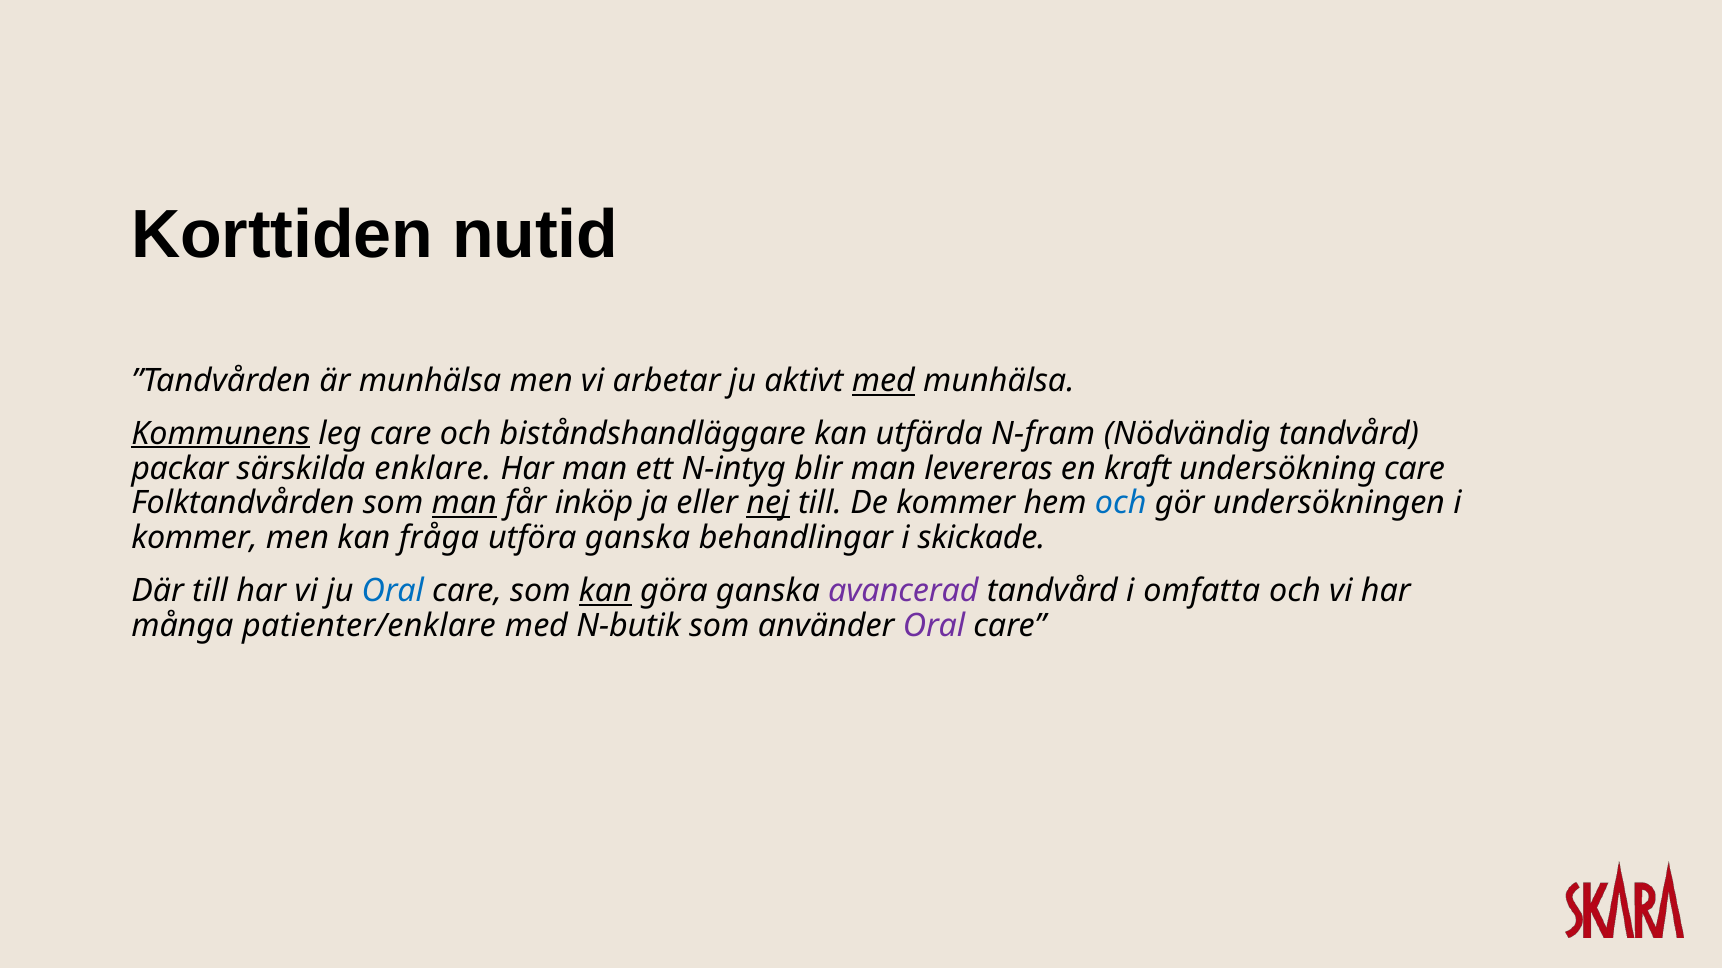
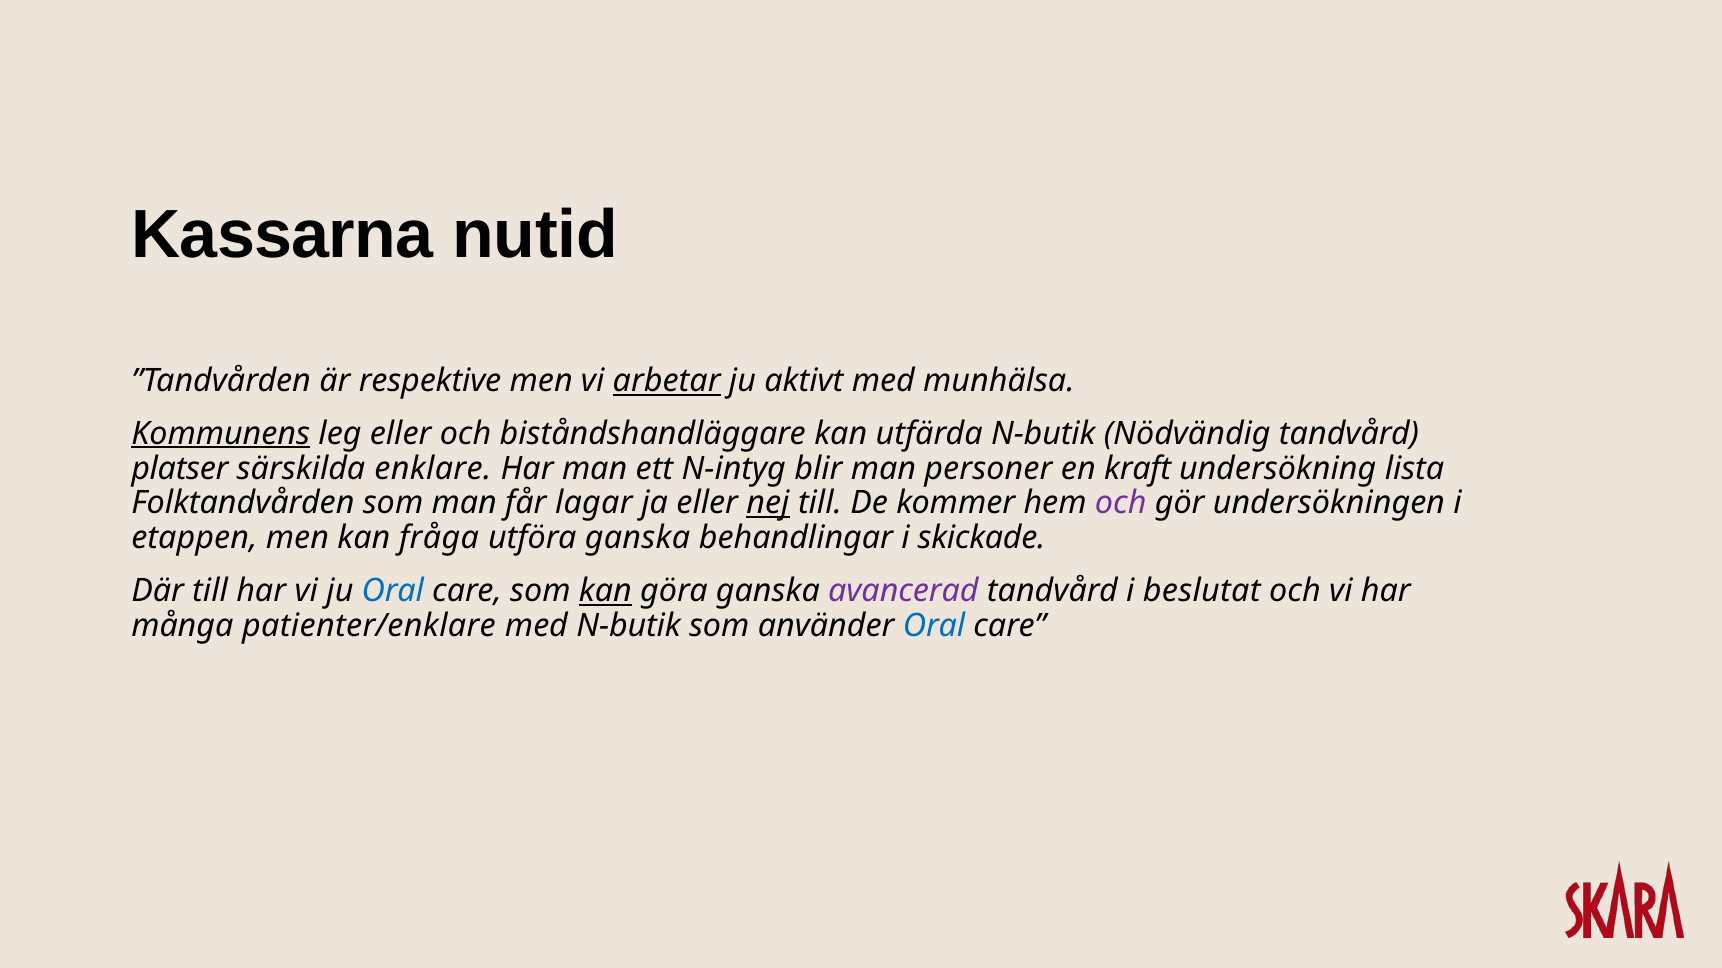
Korttiden: Korttiden -> Kassarna
är munhälsa: munhälsa -> respektive
arbetar underline: none -> present
med at (883, 381) underline: present -> none
leg care: care -> eller
utfärda N-fram: N-fram -> N-butik
packar: packar -> platser
levereras: levereras -> personer
undersökning care: care -> lista
man at (464, 504) underline: present -> none
inköp: inköp -> lagar
och at (1121, 504) colour: blue -> purple
kommer at (194, 538): kommer -> etappen
omfatta: omfatta -> beslutat
Oral at (934, 626) colour: purple -> blue
